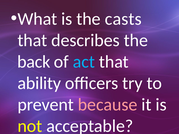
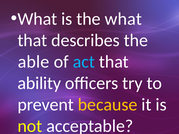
the casts: casts -> what
back: back -> able
because colour: pink -> yellow
